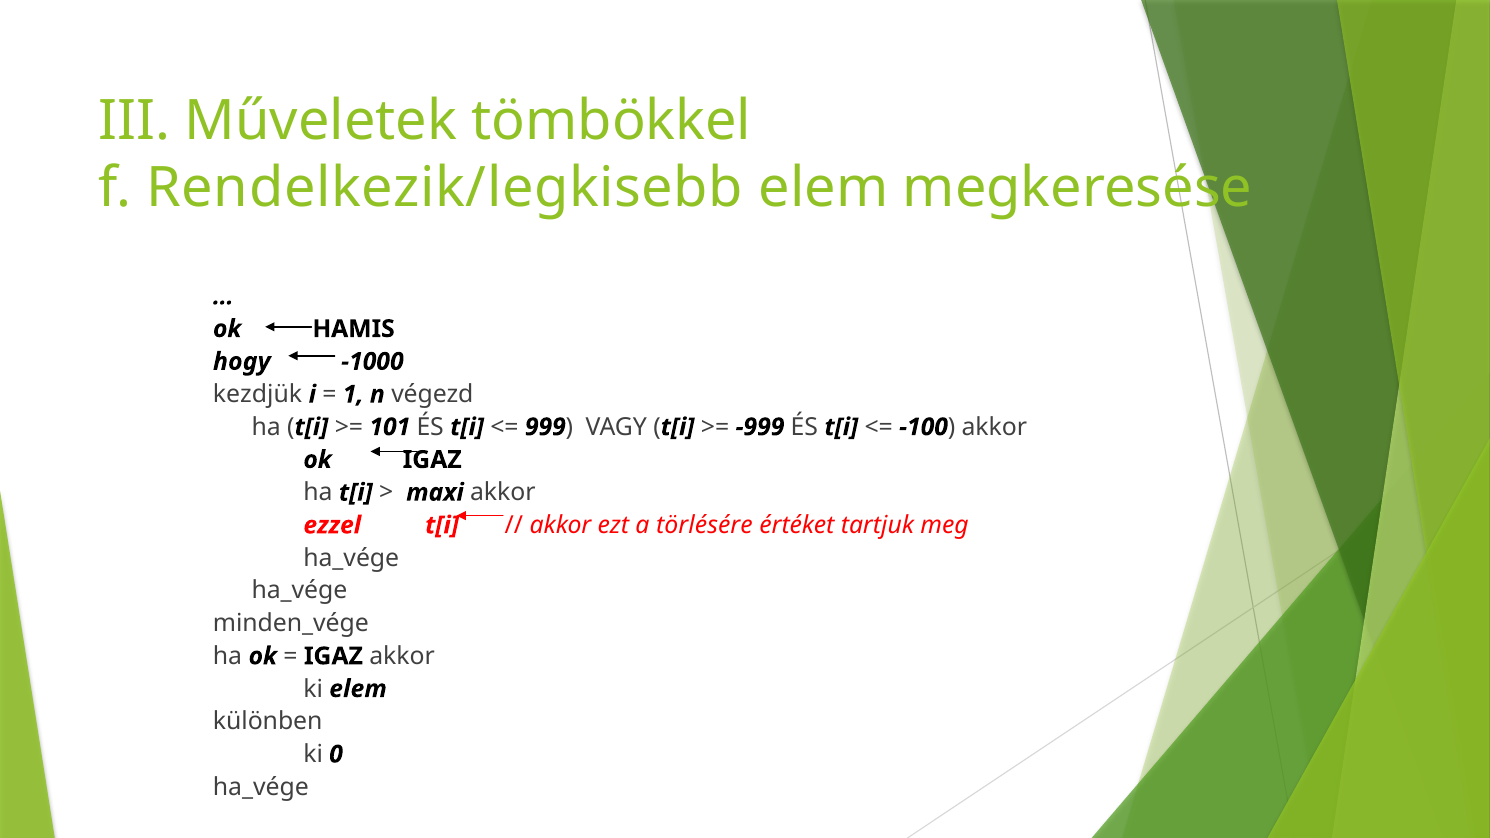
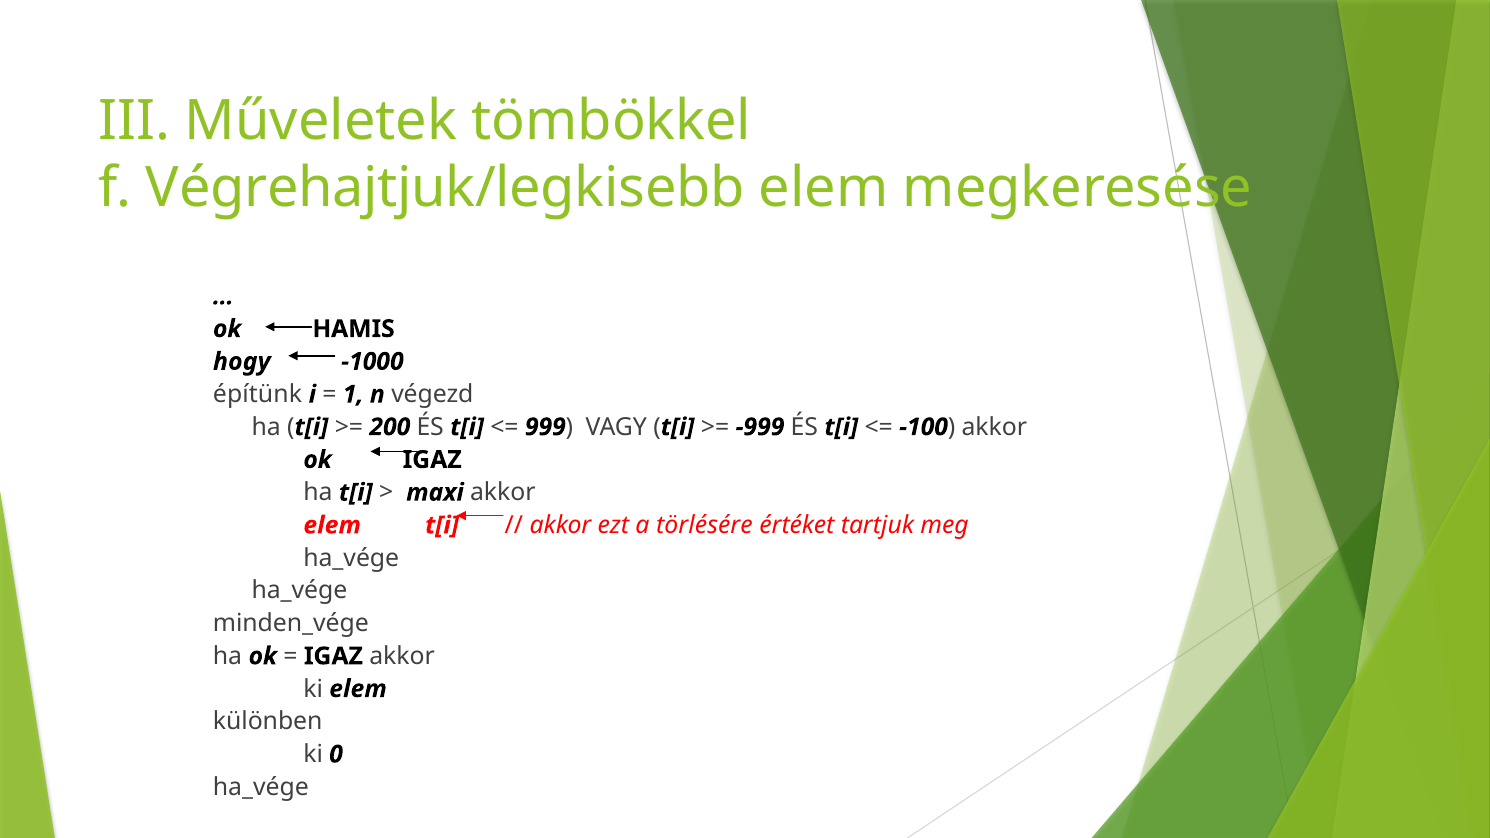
Rendelkezik/legkisebb: Rendelkezik/legkisebb -> Végrehajtjuk/legkisebb
kezdjük: kezdjük -> építünk
101: 101 -> 200
ezzel at (332, 525): ezzel -> elem
